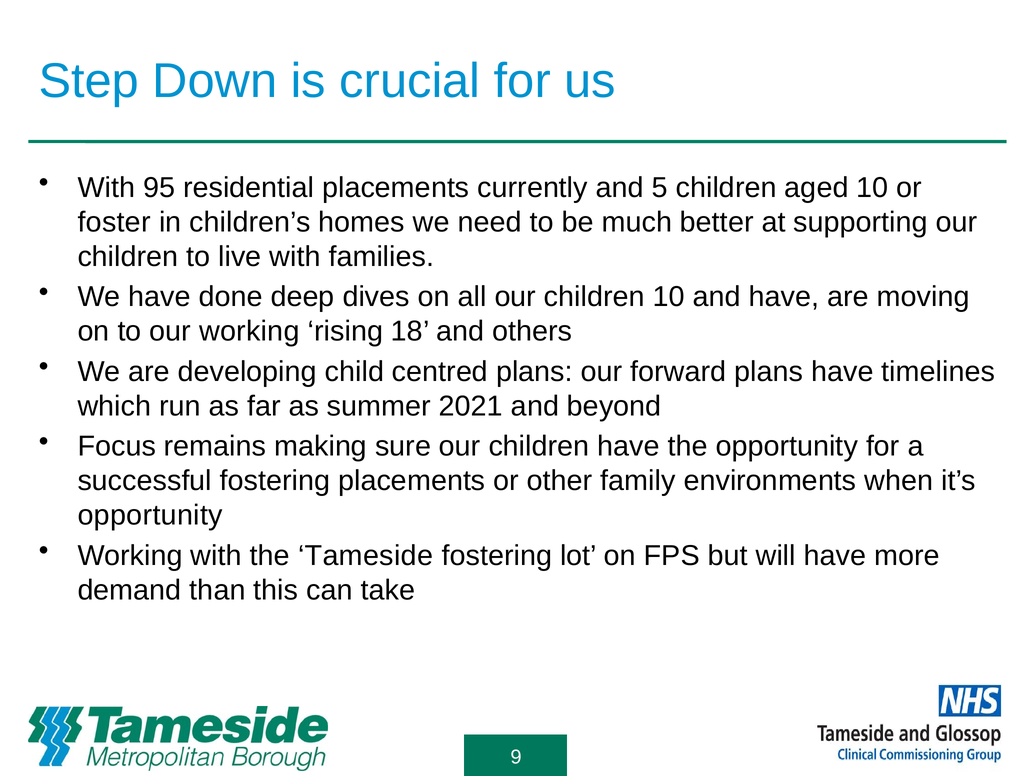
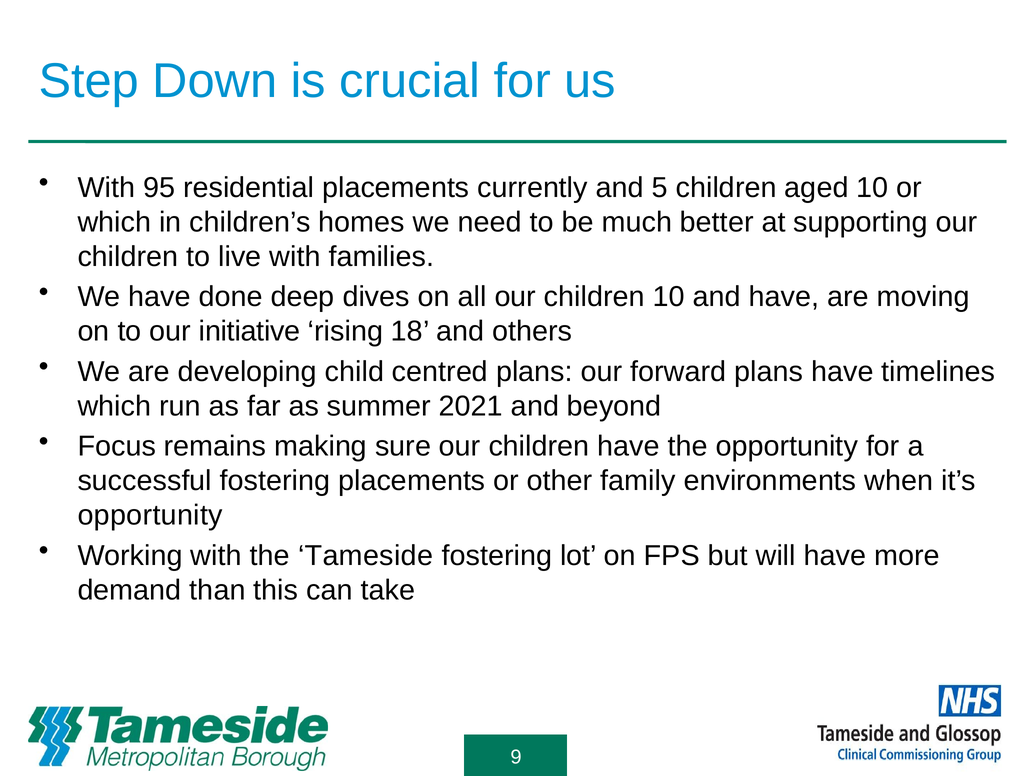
foster at (114, 222): foster -> which
our working: working -> initiative
